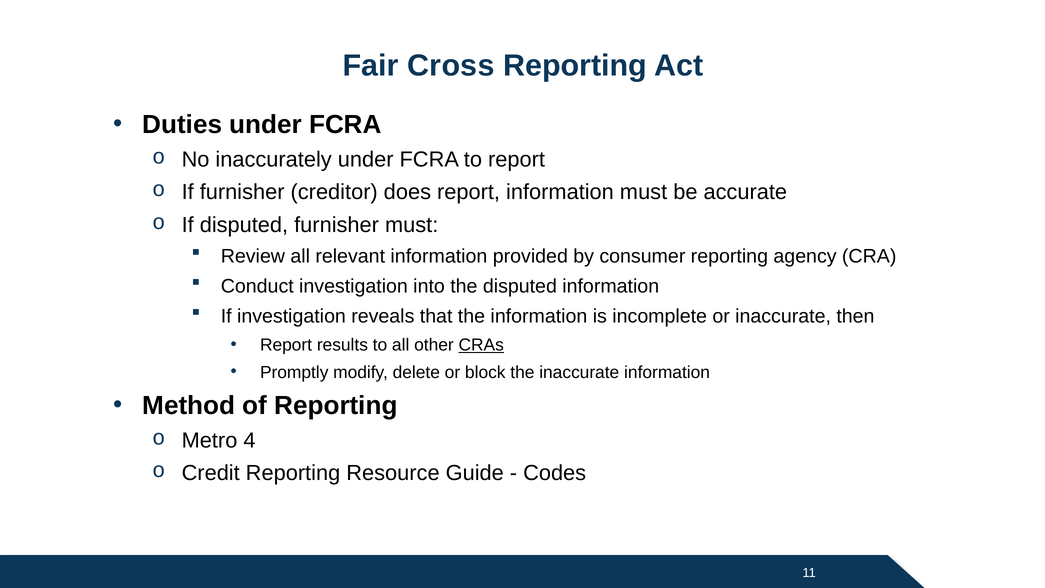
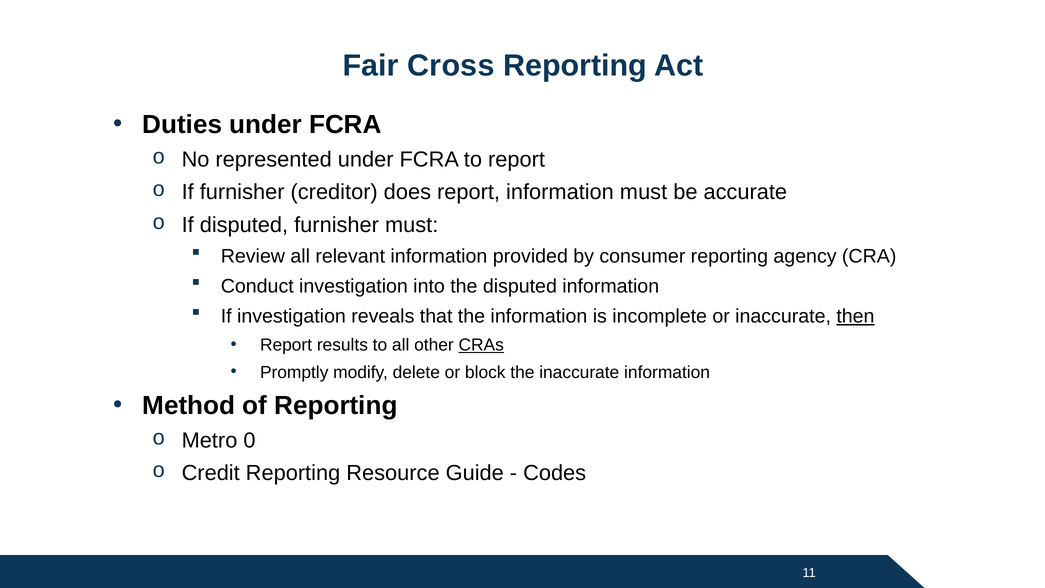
inaccurately: inaccurately -> represented
then underline: none -> present
4: 4 -> 0
